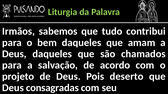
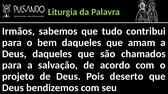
consagradas: consagradas -> bendizemos
